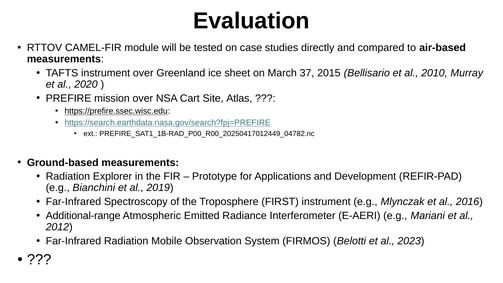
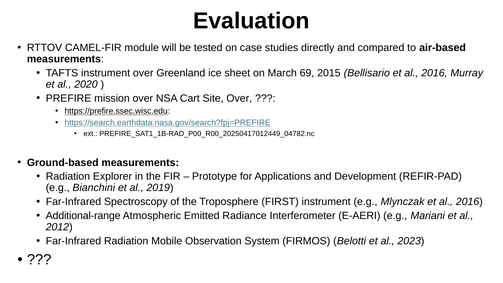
37: 37 -> 69
Bellisario et al 2010: 2010 -> 2016
Site Atlas: Atlas -> Over
